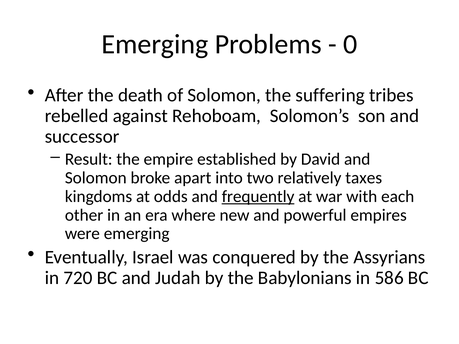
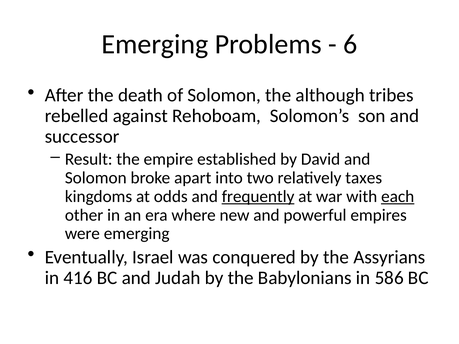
0: 0 -> 6
suffering: suffering -> although
each underline: none -> present
720: 720 -> 416
